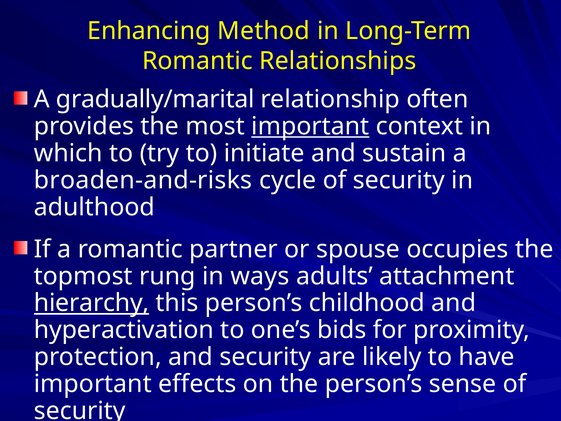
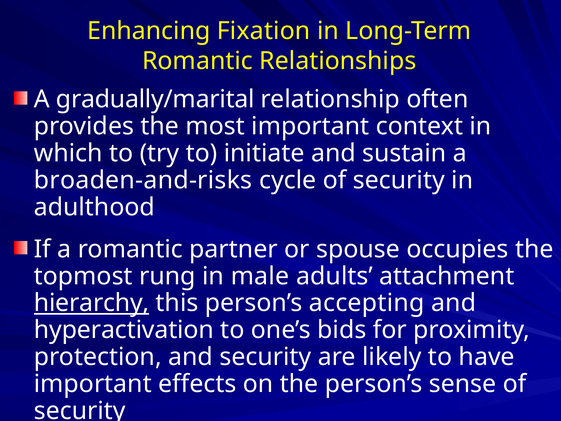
Method: Method -> Fixation
important at (310, 126) underline: present -> none
ways: ways -> male
childhood: childhood -> accepting
